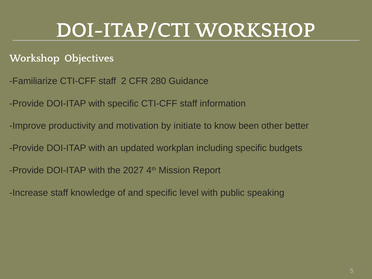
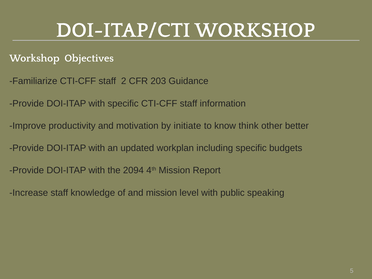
280: 280 -> 203
been: been -> think
2027: 2027 -> 2094
and specific: specific -> mission
